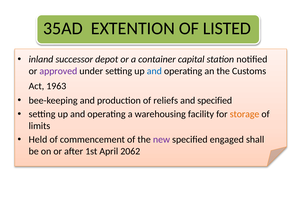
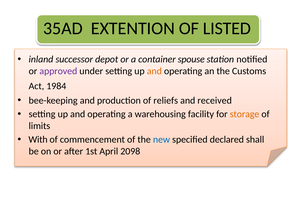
capital: capital -> spouse
and at (154, 71) colour: blue -> orange
1963: 1963 -> 1984
and specified: specified -> received
Held: Held -> With
new colour: purple -> blue
engaged: engaged -> declared
2062: 2062 -> 2098
